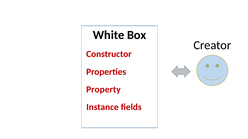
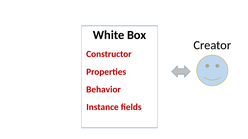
Property: Property -> Behavior
